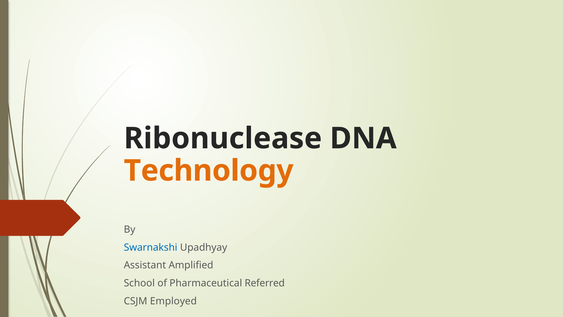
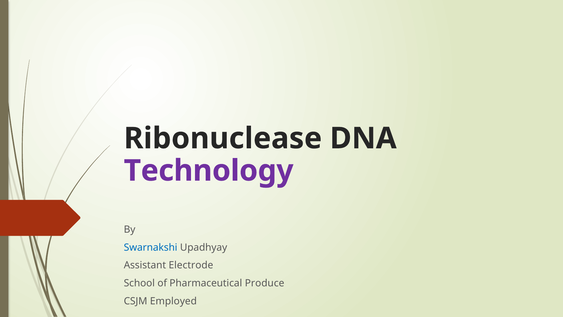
Technology colour: orange -> purple
Amplified: Amplified -> Electrode
Referred: Referred -> Produce
